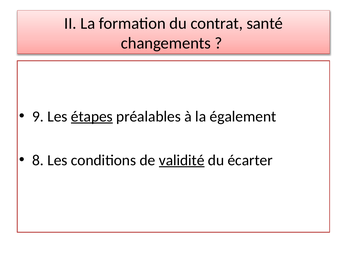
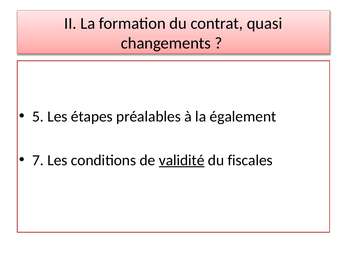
santé: santé -> quasi
9: 9 -> 5
étapes underline: present -> none
8: 8 -> 7
écarter: écarter -> fiscales
